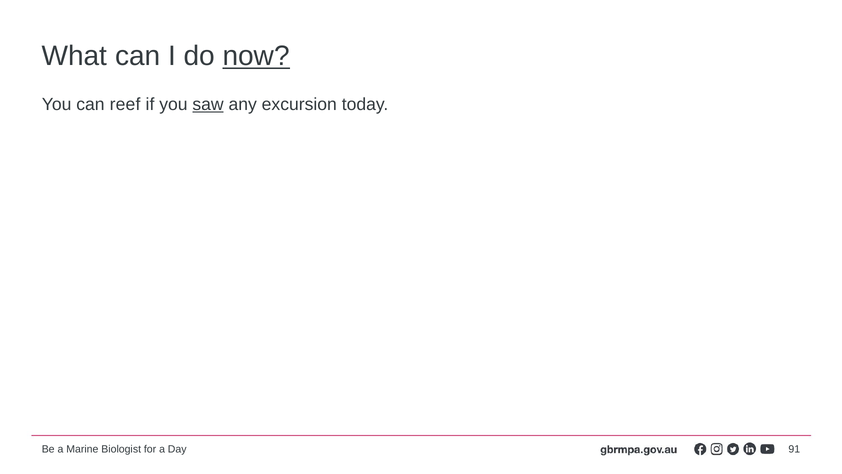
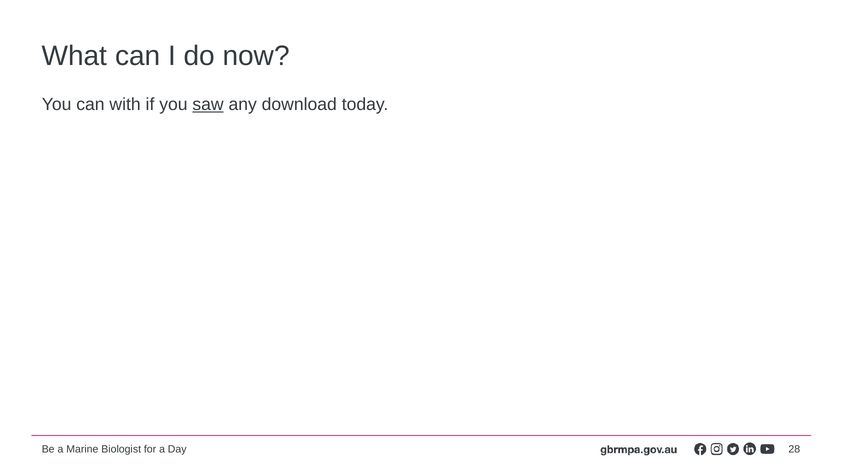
now underline: present -> none
reef: reef -> with
excursion: excursion -> download
91: 91 -> 28
